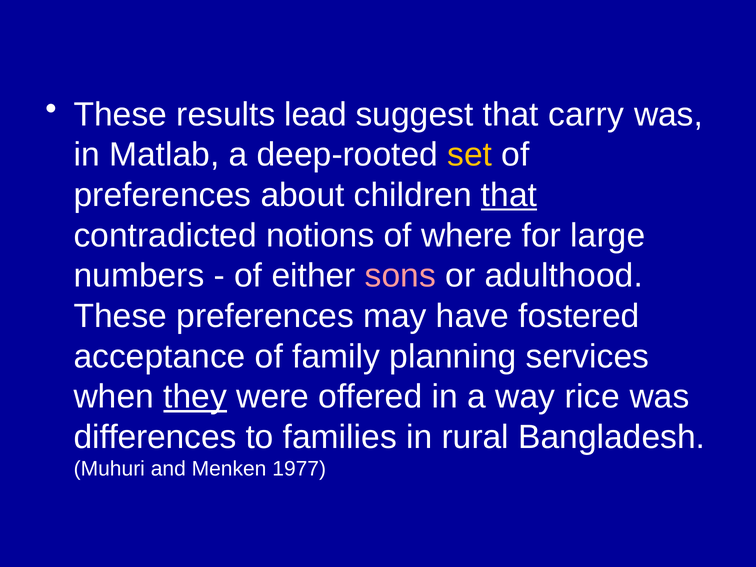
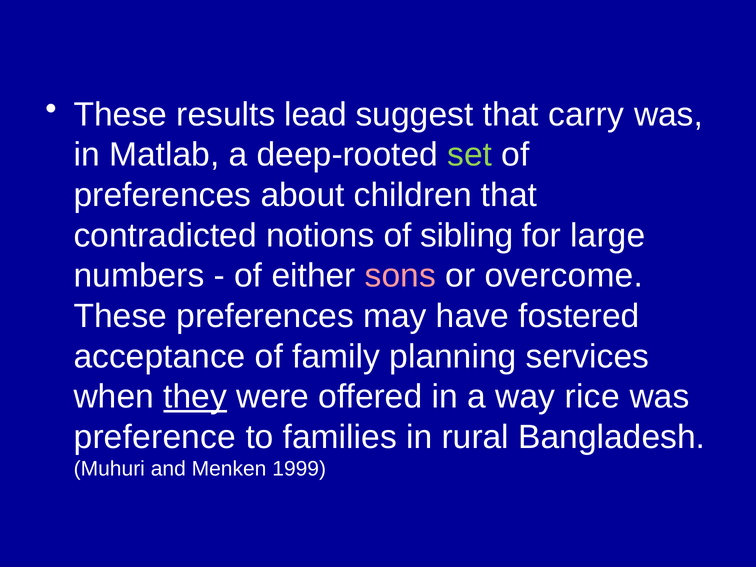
set colour: yellow -> light green
that at (509, 195) underline: present -> none
where: where -> sibling
adulthood: adulthood -> overcome
differences: differences -> preference
1977: 1977 -> 1999
